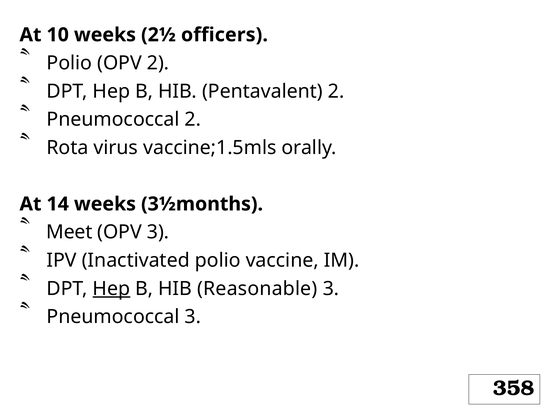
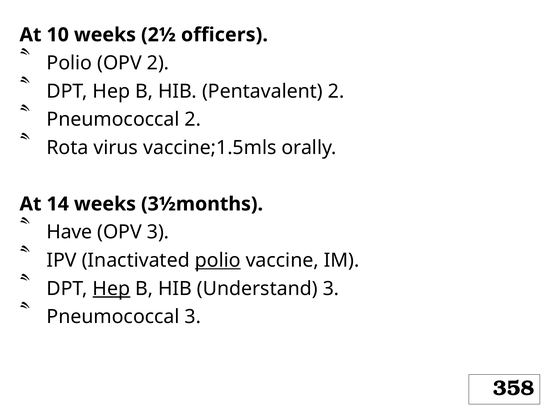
Meet: Meet -> Have
polio at (218, 260) underline: none -> present
Reasonable: Reasonable -> Understand
